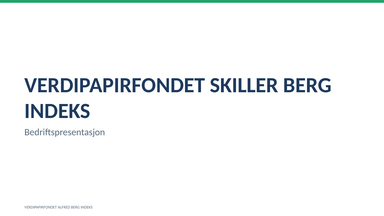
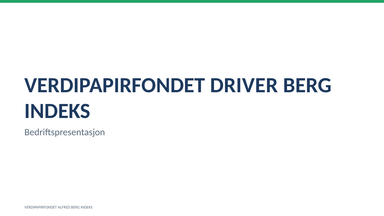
SKILLER: SKILLER -> DRIVER
